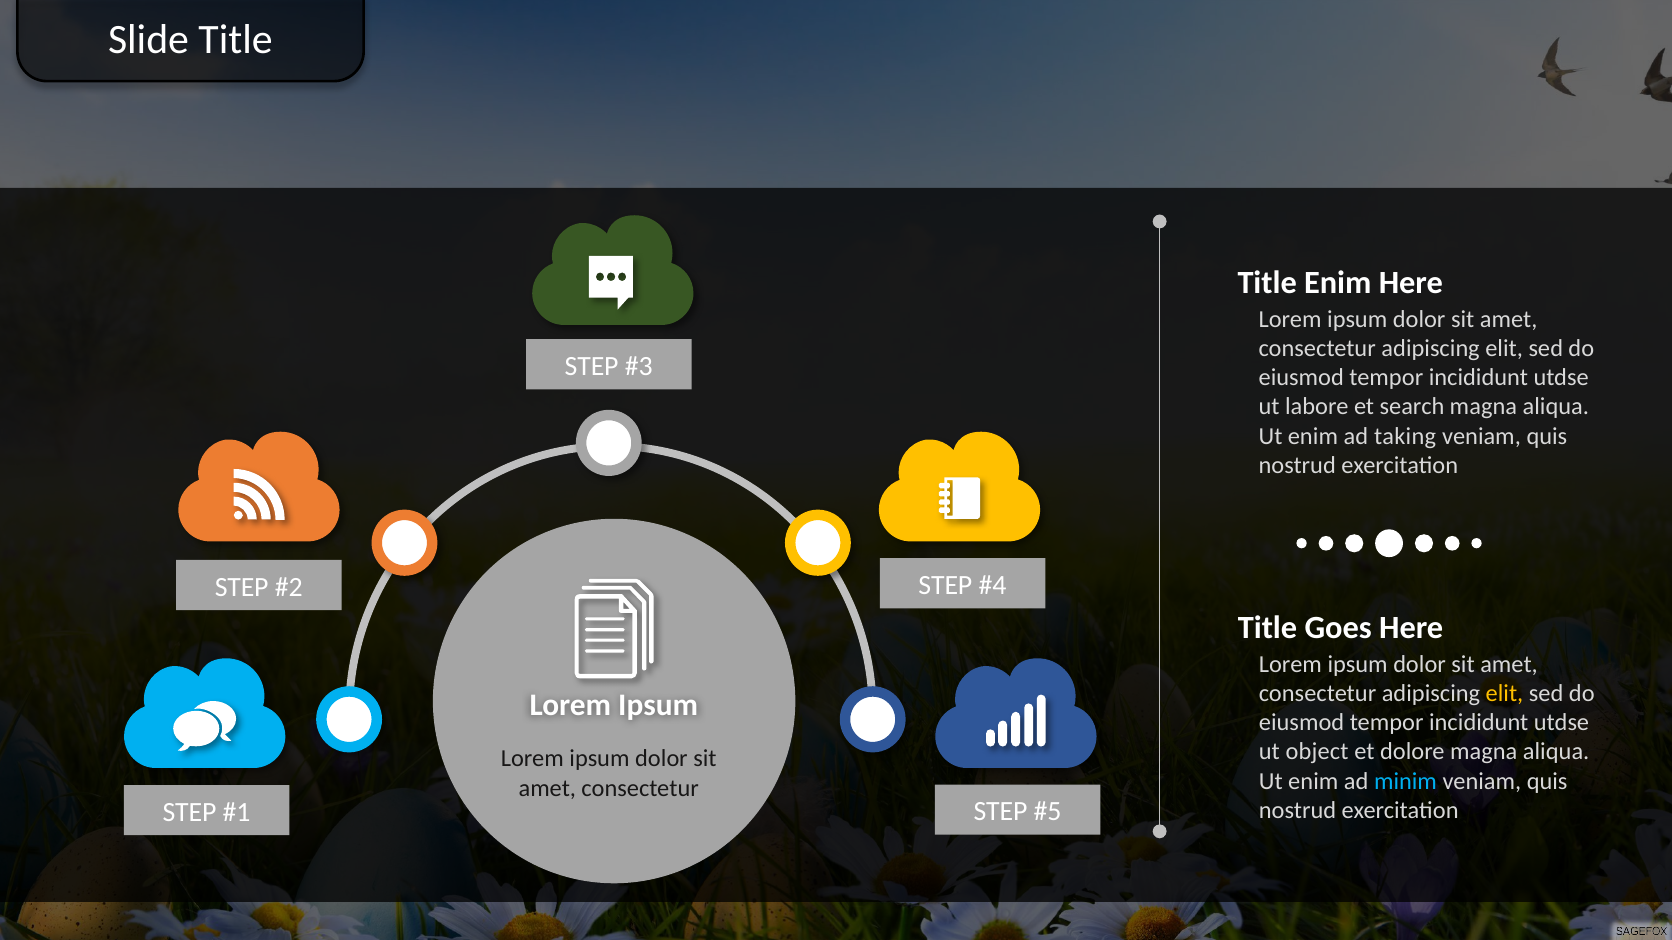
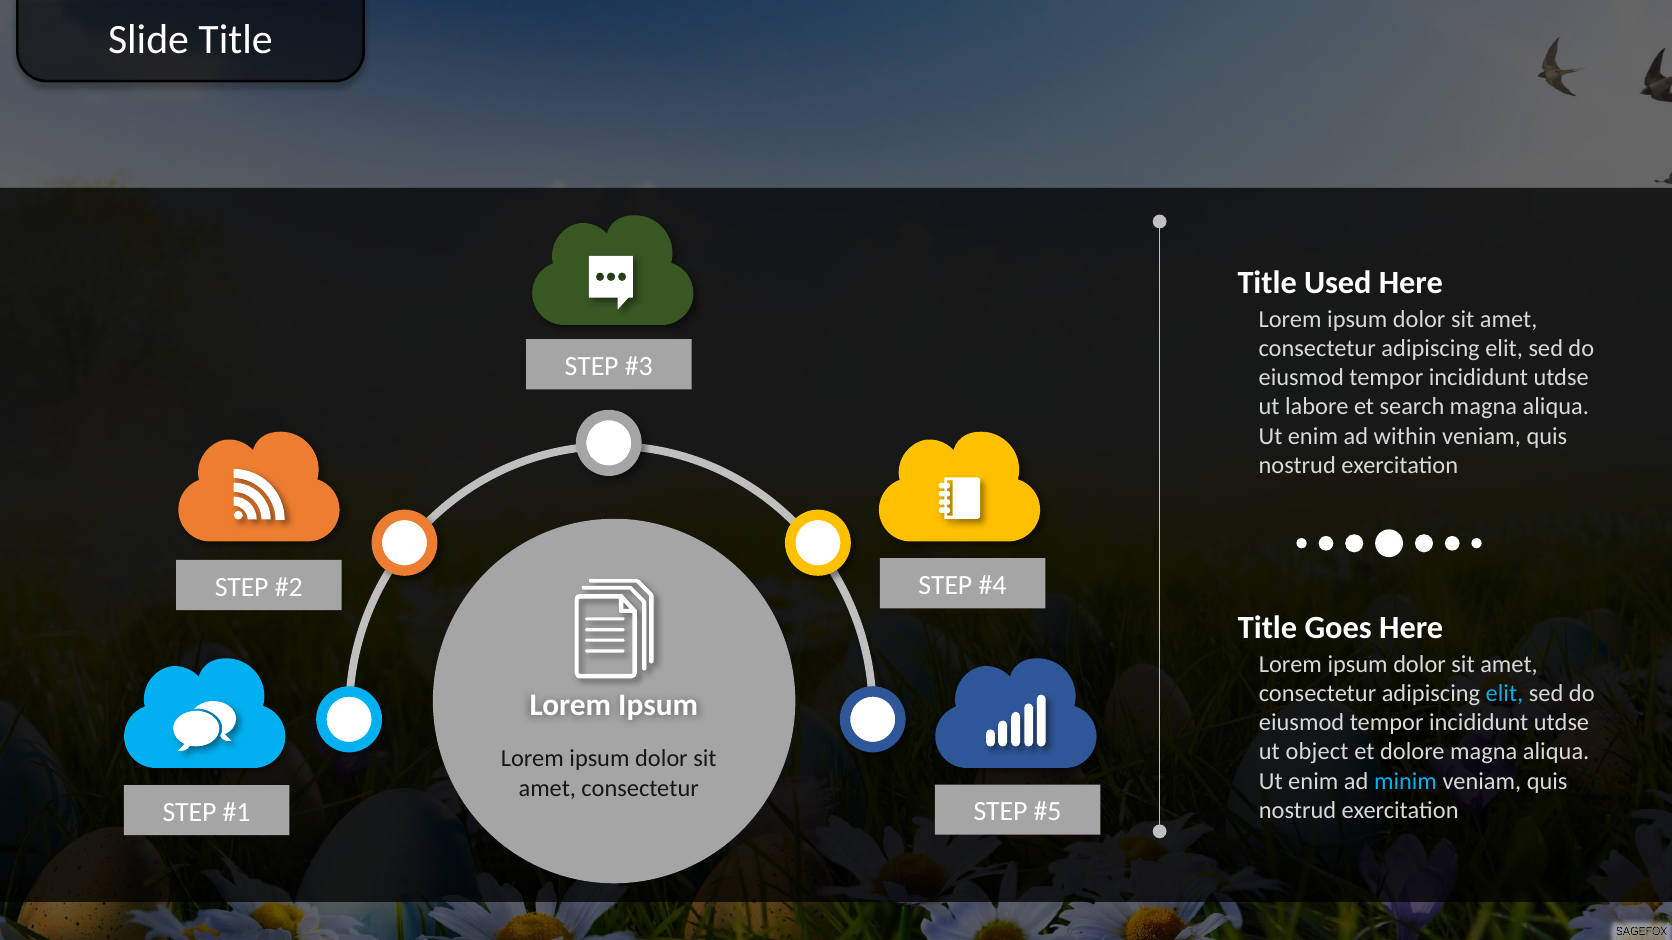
Title Enim: Enim -> Used
taking: taking -> within
elit at (1504, 694) colour: yellow -> light blue
